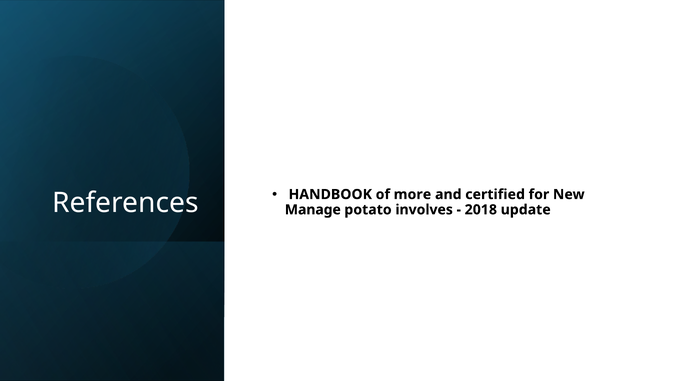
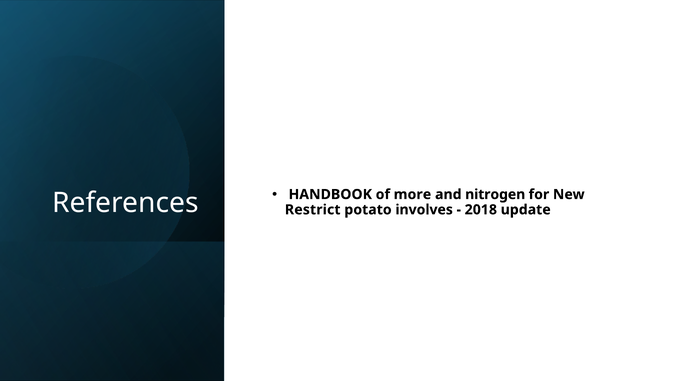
certified: certified -> nitrogen
Manage: Manage -> Restrict
